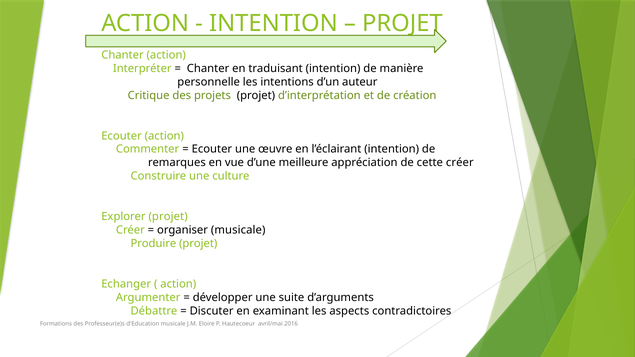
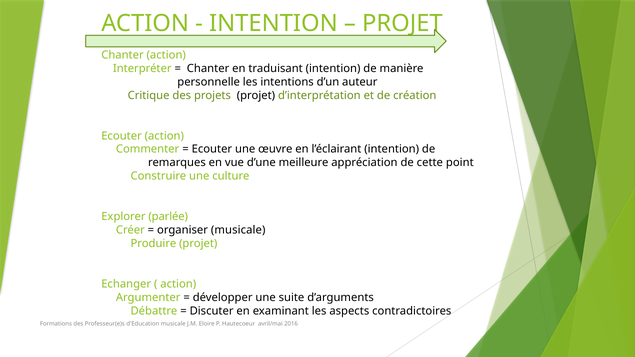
cette créer: créer -> point
Explorer projet: projet -> parlée
